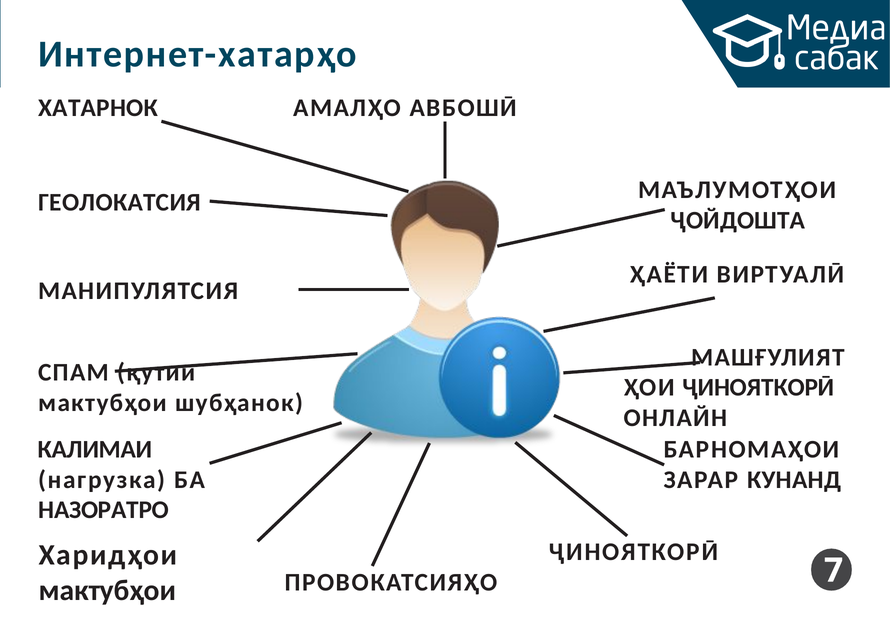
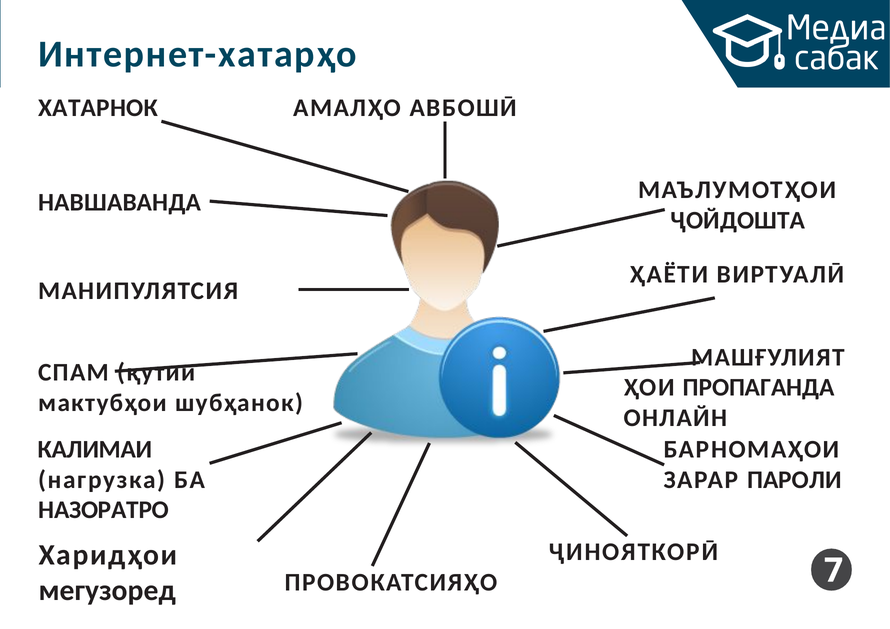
ГЕОЛОКАТСИЯ: ГЕОЛОКАТСИЯ -> НАВШАВАНДА
ҶИНОЯТКОРӢ at (759, 388): ҶИНОЯТКОРӢ -> ПРОПАГАНДА
КУНАНД: КУНАНД -> ПАРОЛИ
мактубҳои at (107, 591): мактубҳои -> мегузоред
